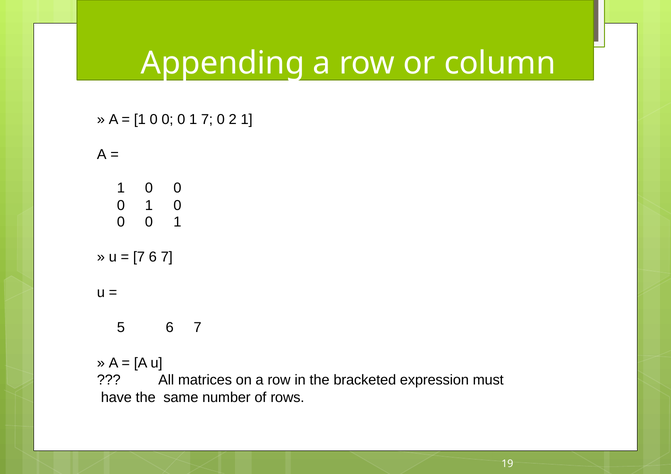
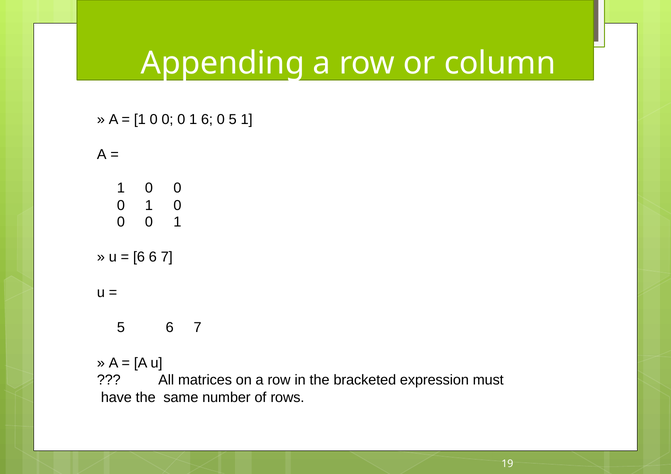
1 7: 7 -> 6
0 2: 2 -> 5
7 at (139, 257): 7 -> 6
